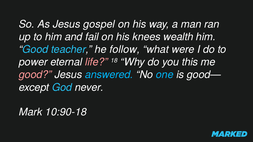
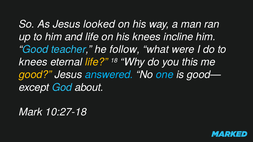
gospel: gospel -> looked
and fail: fail -> life
wealth: wealth -> incline
power at (33, 62): power -> knees
life at (96, 62) colour: pink -> yellow
good at (35, 75) colour: pink -> yellow
never: never -> about
10:90-18: 10:90-18 -> 10:27-18
